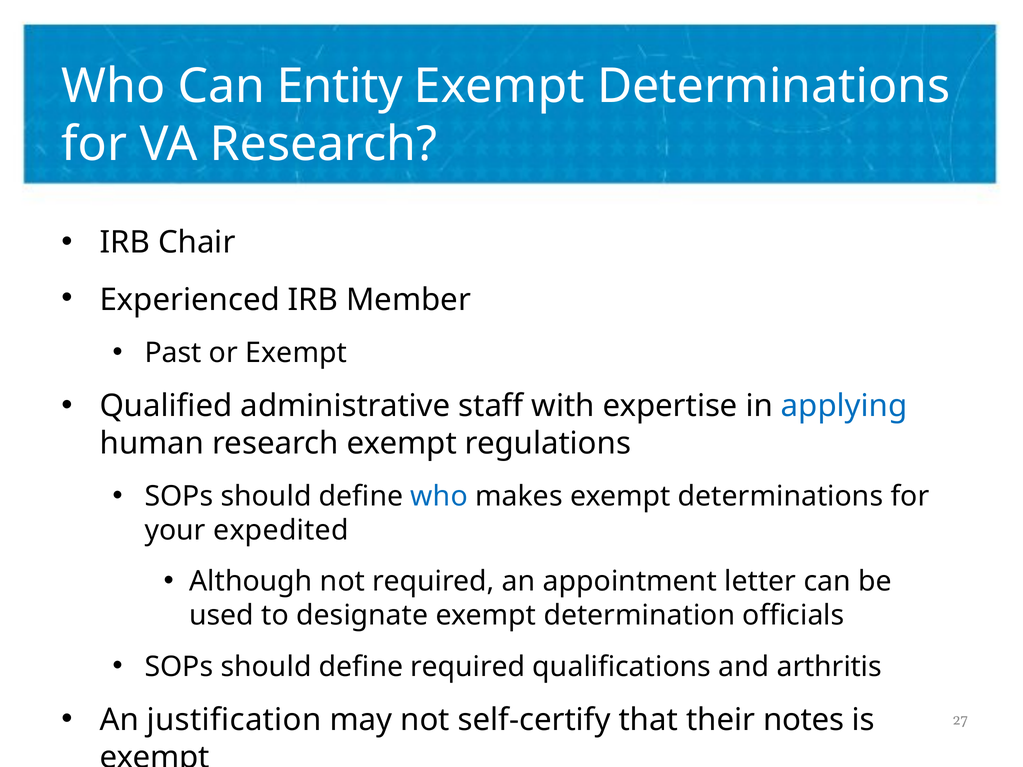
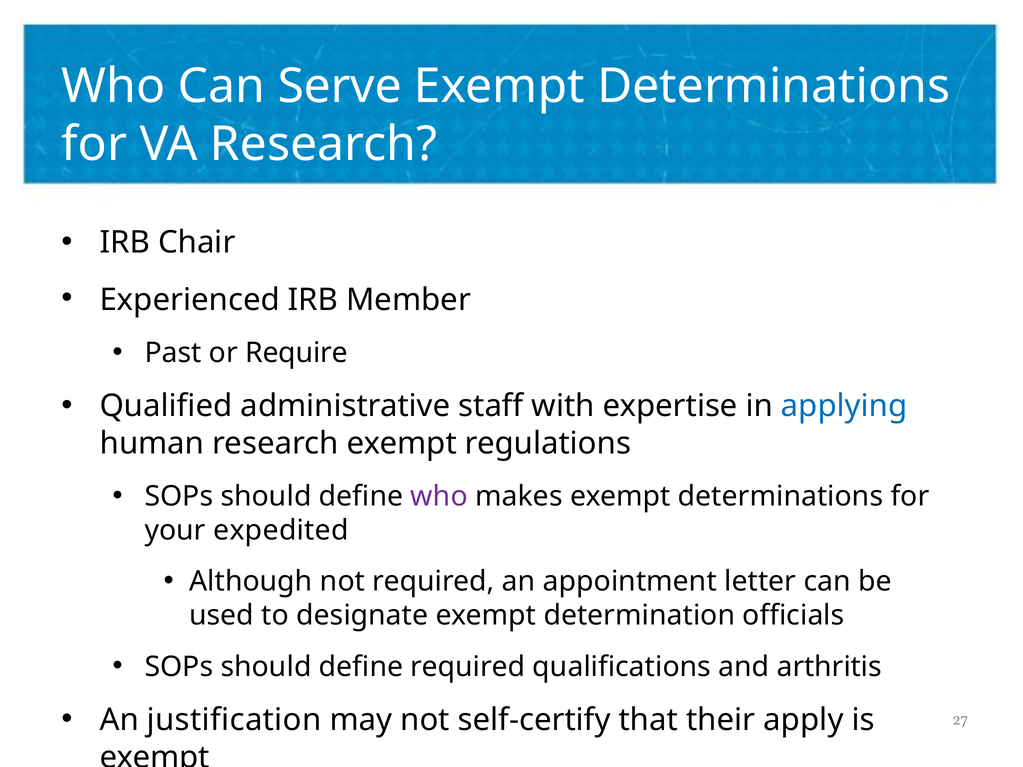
Entity: Entity -> Serve
or Exempt: Exempt -> Require
who at (439, 496) colour: blue -> purple
notes: notes -> apply
